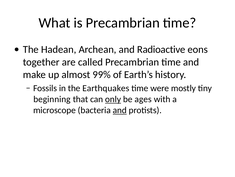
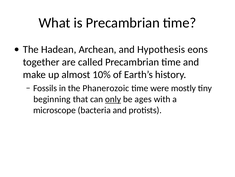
Radioactive: Radioactive -> Hypothesis
99%: 99% -> 10%
Earthquakes: Earthquakes -> Phanerozoic
and at (120, 110) underline: present -> none
